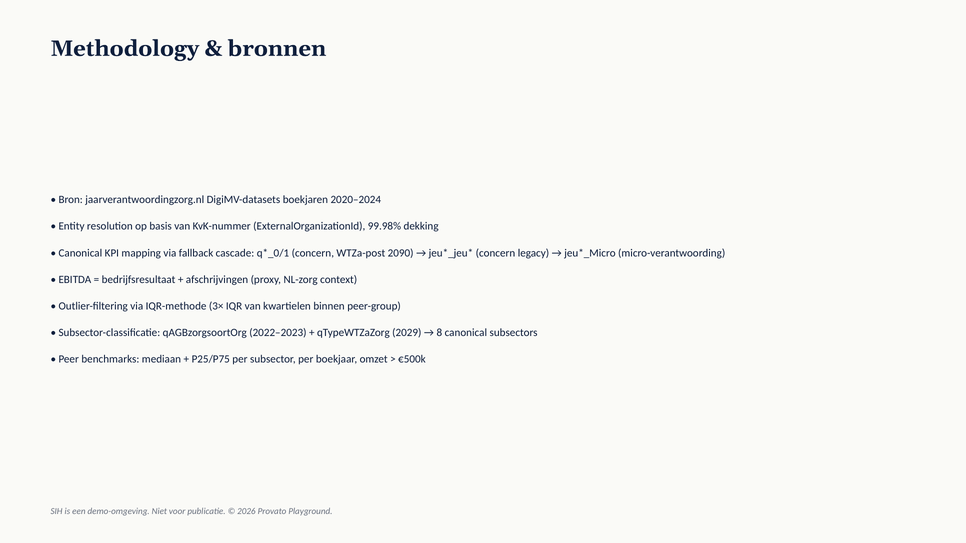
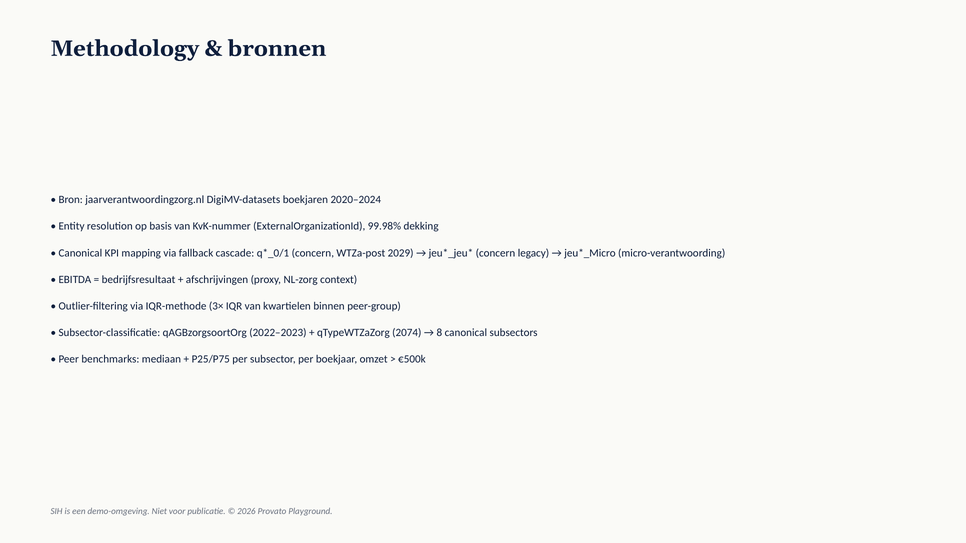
2090: 2090 -> 2029
2029: 2029 -> 2074
